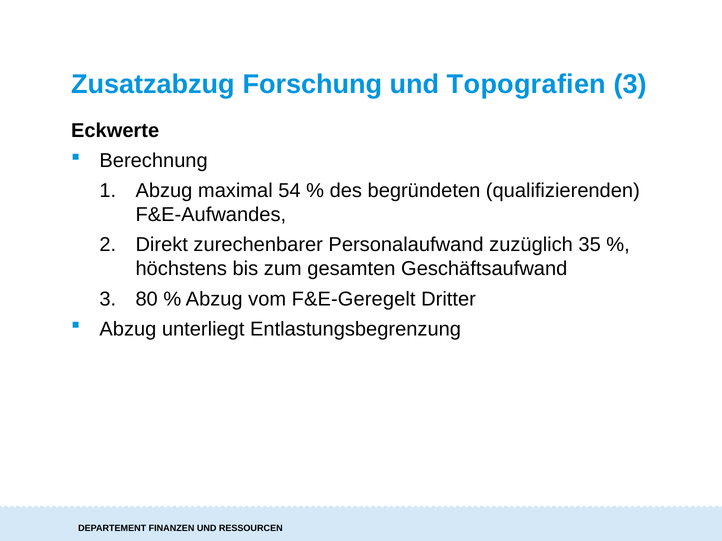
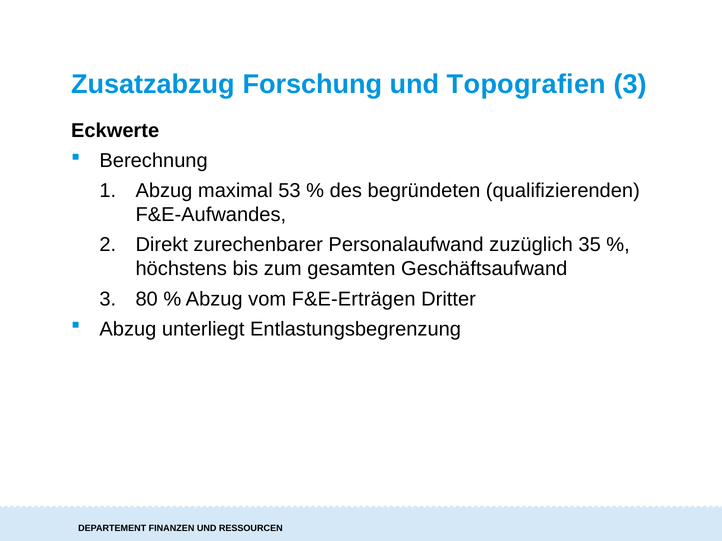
54: 54 -> 53
F&E-Geregelt: F&E-Geregelt -> F&E-Erträgen
